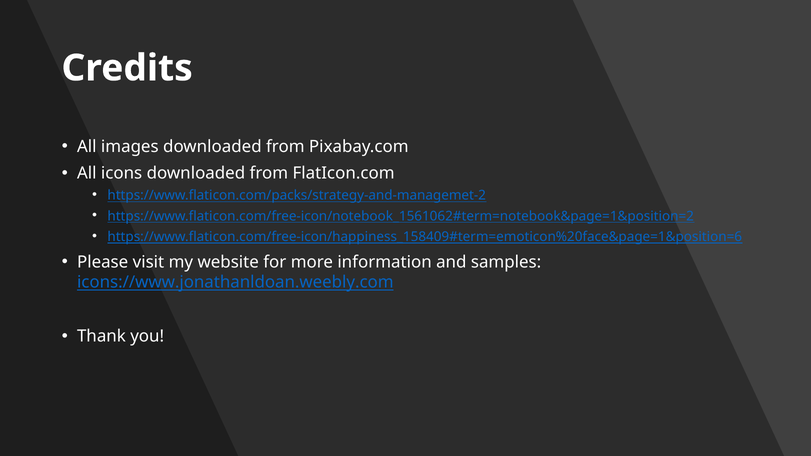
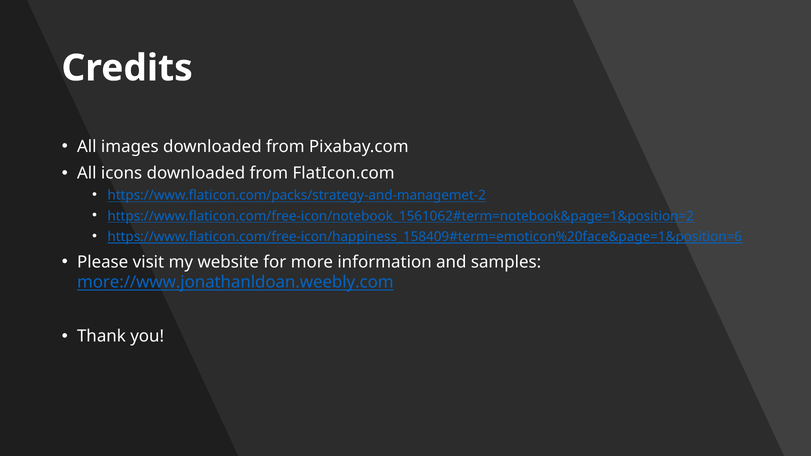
icons://www.jonathanldoan.weebly.com: icons://www.jonathanldoan.weebly.com -> more://www.jonathanldoan.weebly.com
